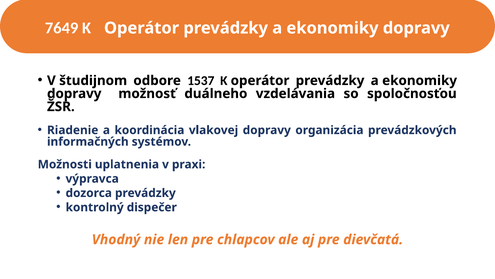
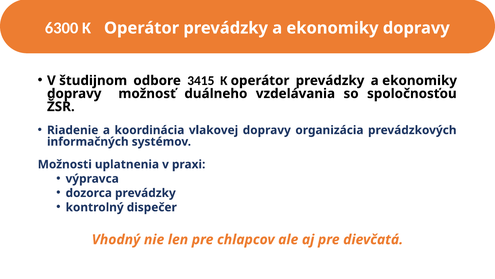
7649: 7649 -> 6300
1537: 1537 -> 3415
